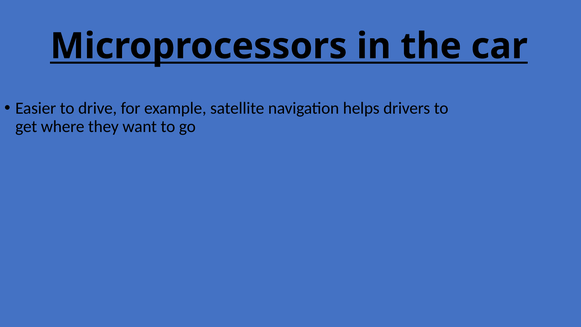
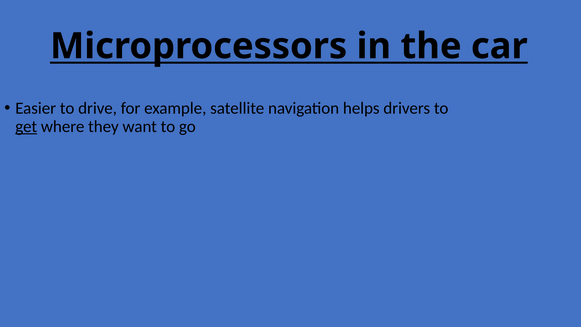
get underline: none -> present
